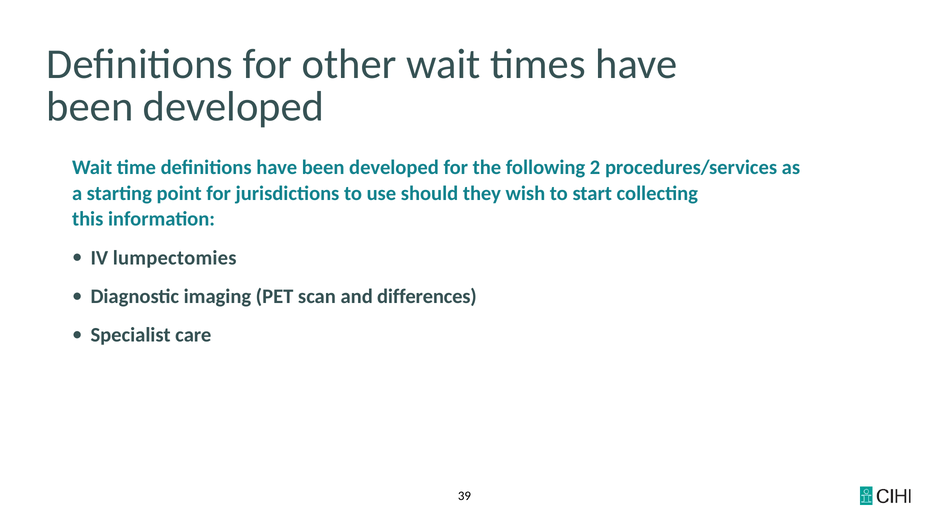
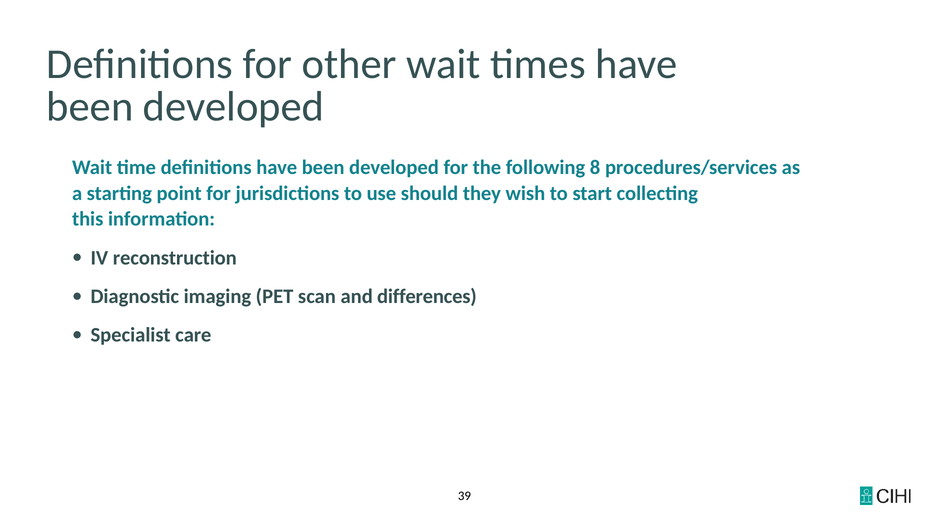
2: 2 -> 8
lumpectomies: lumpectomies -> reconstruction
